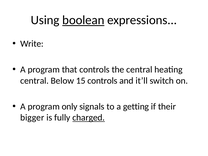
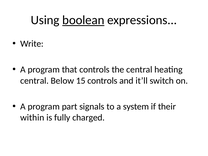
only: only -> part
getting: getting -> system
bigger: bigger -> within
charged underline: present -> none
